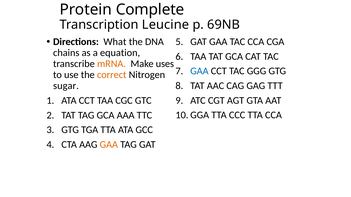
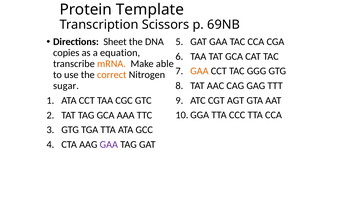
Complete: Complete -> Template
Leucine: Leucine -> Scissors
What: What -> Sheet
chains: chains -> copies
uses: uses -> able
GAA at (199, 71) colour: blue -> orange
GAA at (109, 145) colour: orange -> purple
